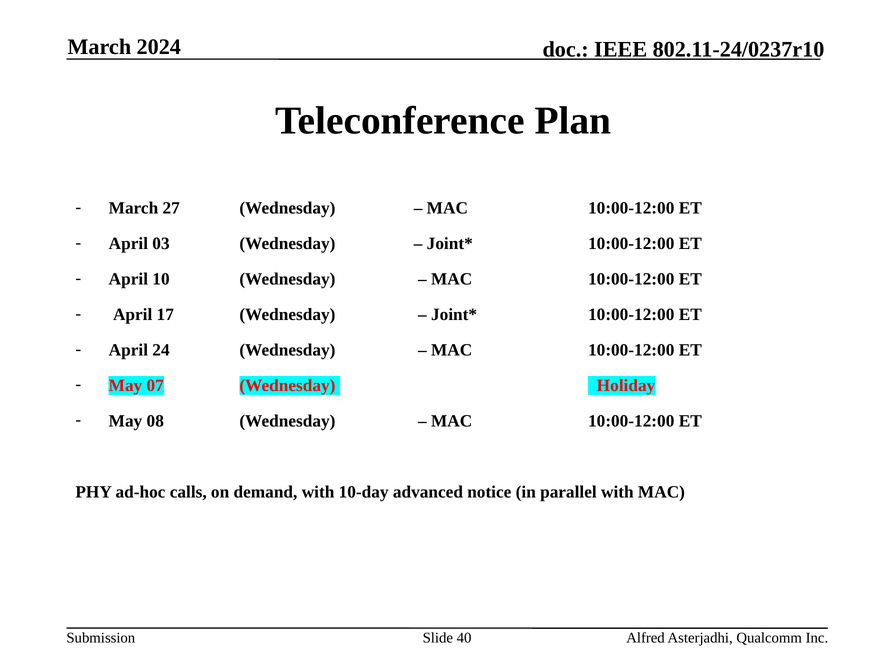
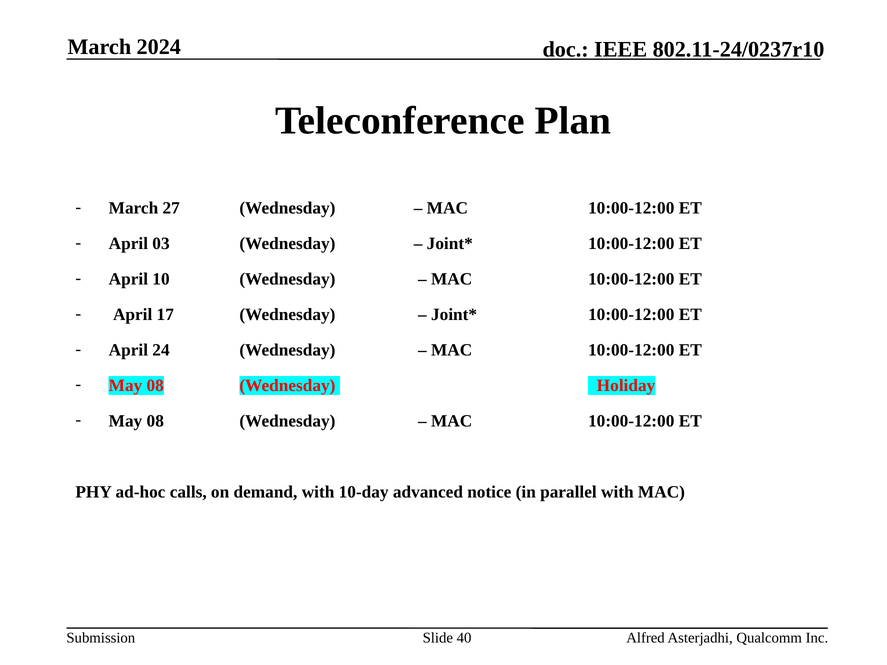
07 at (155, 386): 07 -> 08
